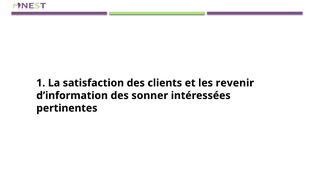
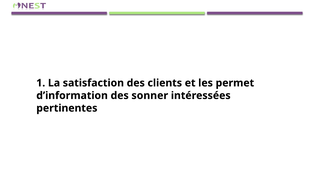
revenir: revenir -> permet
